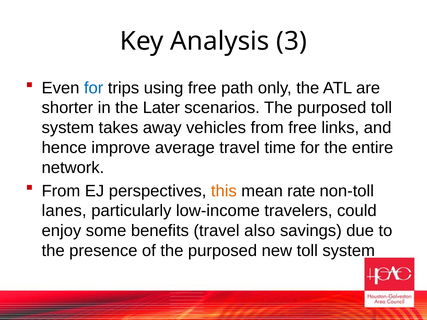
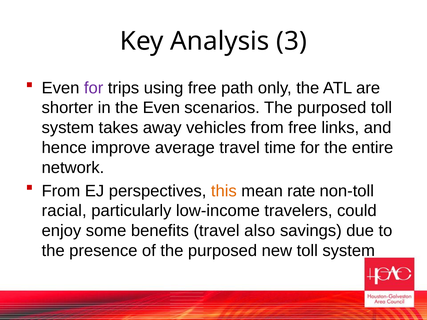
for at (94, 88) colour: blue -> purple
the Later: Later -> Even
lanes: lanes -> racial
